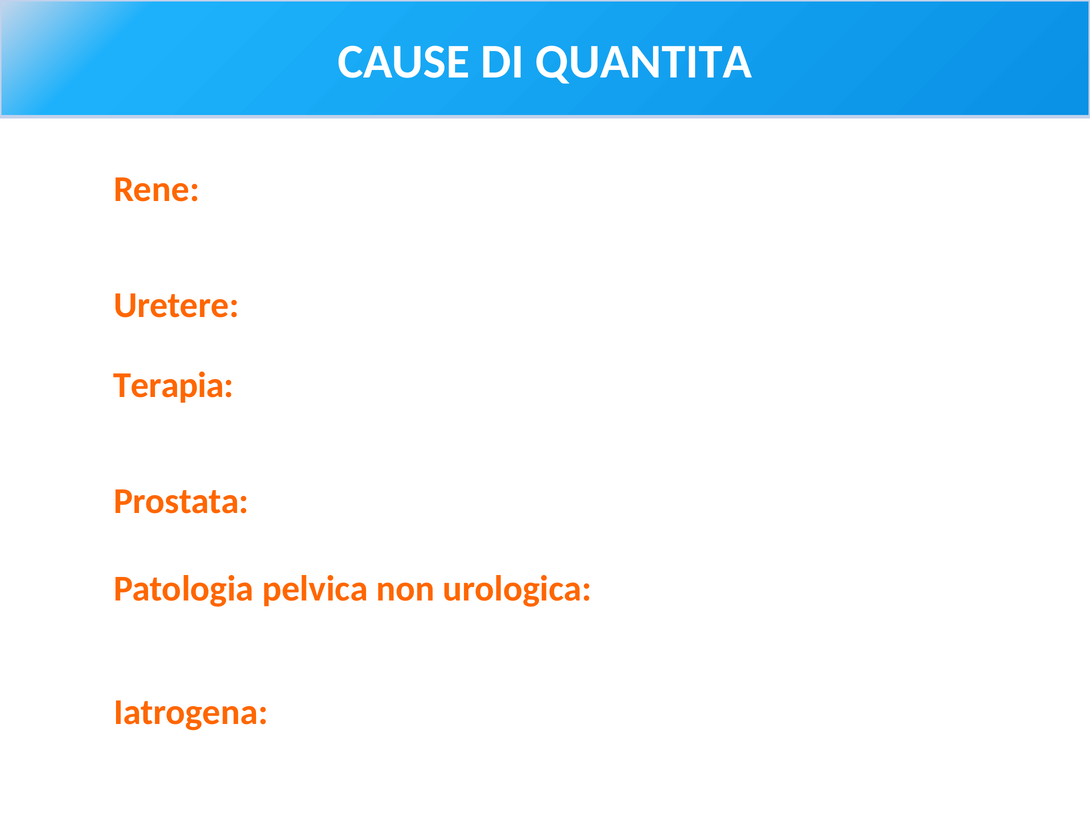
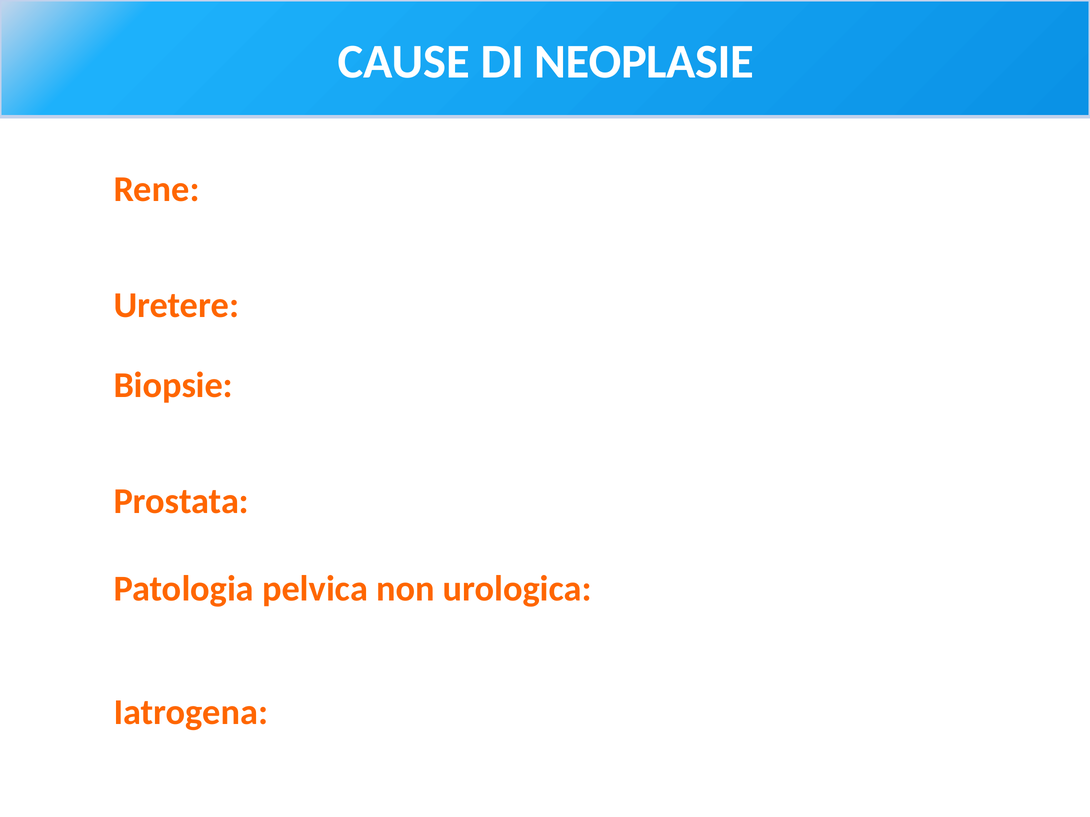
DI QUANTITA: QUANTITA -> NEOPLASIE
Terapia at (173, 385): Terapia -> Biopsie
